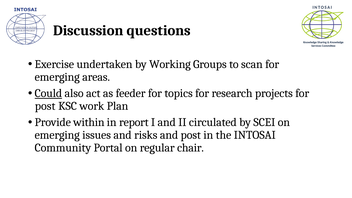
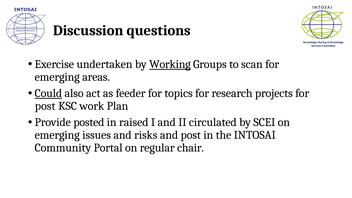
Working underline: none -> present
within: within -> posted
report: report -> raised
